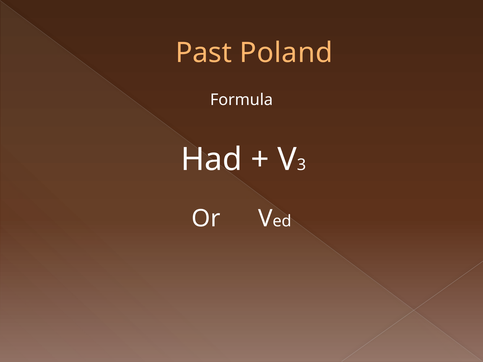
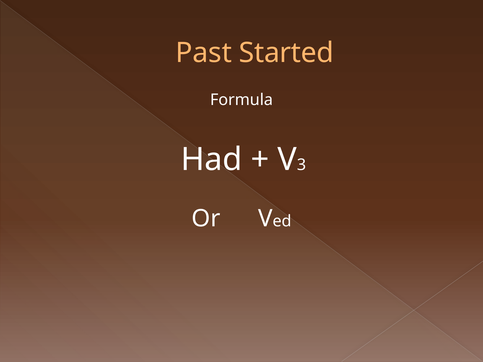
Poland: Poland -> Started
